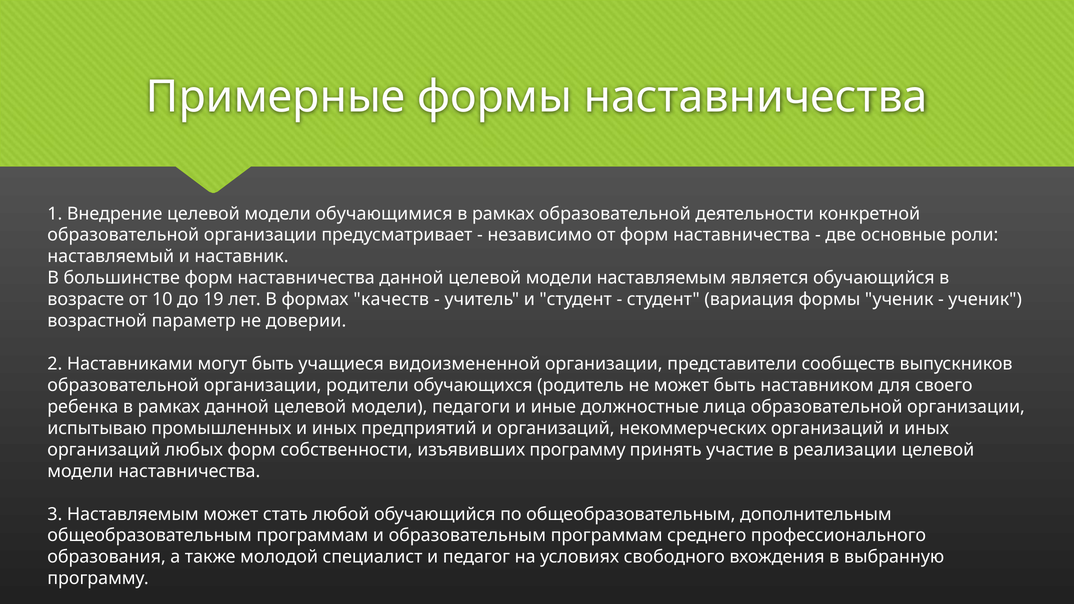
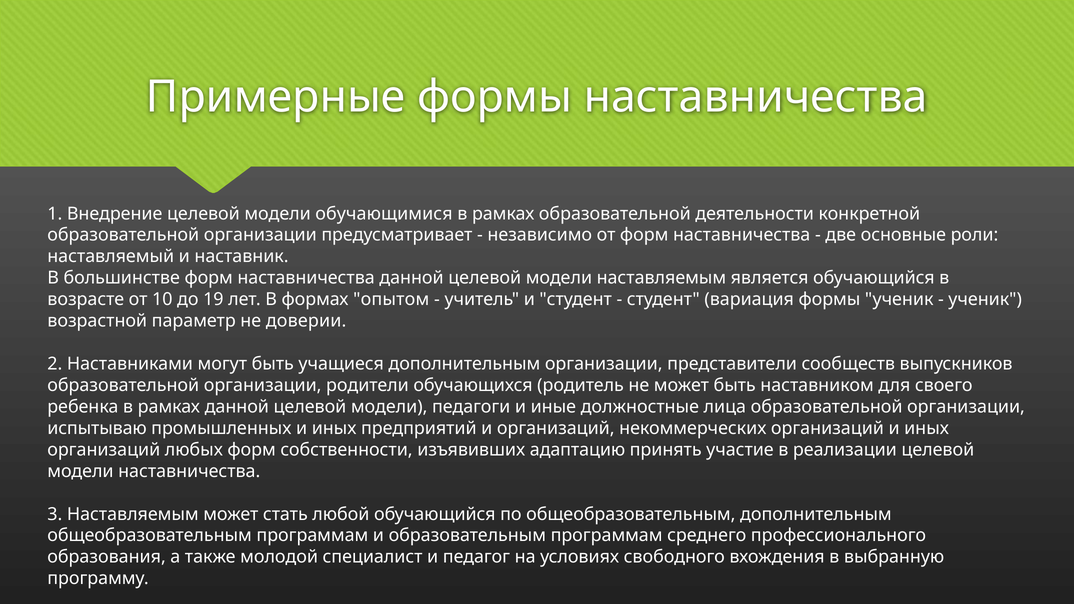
качеств: качеств -> опытом
учащиеся видоизмененной: видоизмененной -> дополнительным
изъявивших программу: программу -> адаптацию
